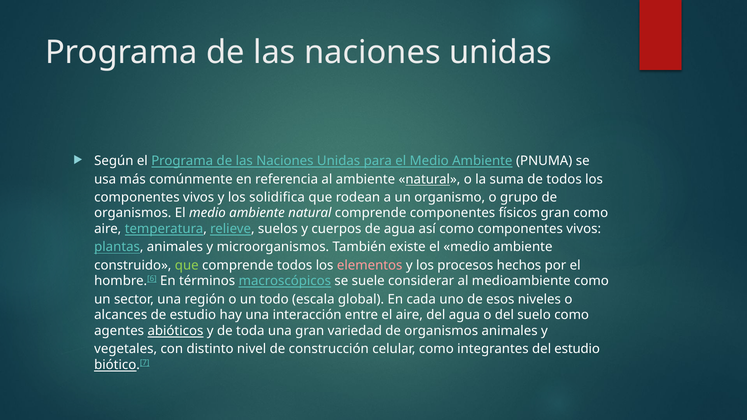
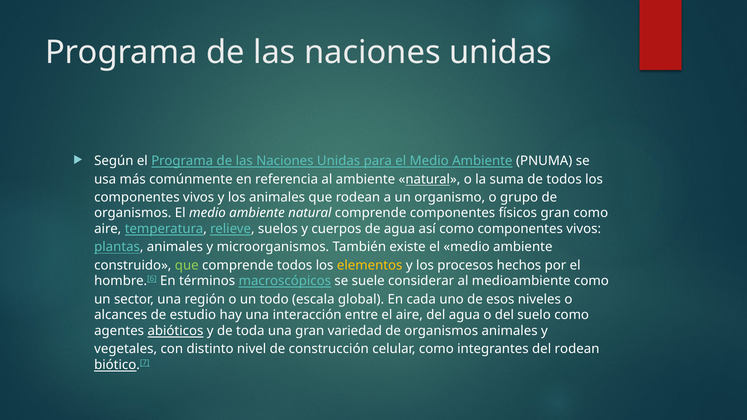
los solidifica: solidifica -> animales
elementos colour: pink -> yellow
del estudio: estudio -> rodean
